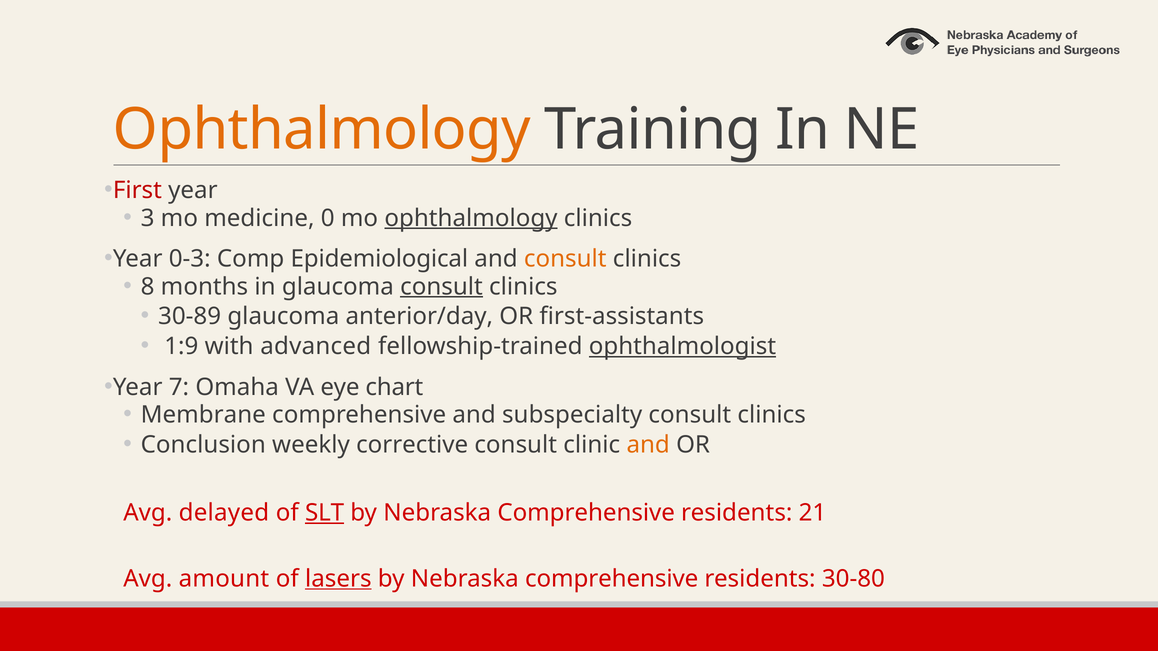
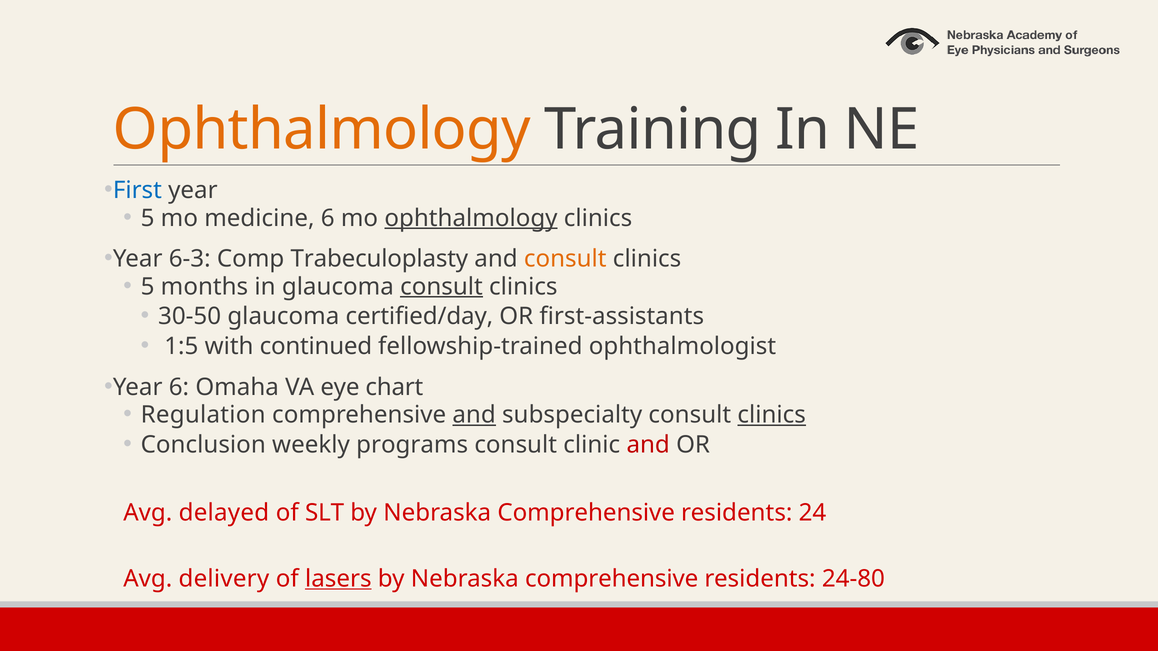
First colour: red -> blue
3 at (148, 218): 3 -> 5
medicine 0: 0 -> 6
0-3: 0-3 -> 6-3
Epidemiological: Epidemiological -> Trabeculoplasty
8 at (148, 287): 8 -> 5
30-89: 30-89 -> 30-50
anterior/day: anterior/day -> certified/day
1:9: 1:9 -> 1:5
advanced: advanced -> continued
ophthalmologist underline: present -> none
Year 7: 7 -> 6
Membrane: Membrane -> Regulation
and at (474, 415) underline: none -> present
clinics at (772, 415) underline: none -> present
corrective: corrective -> programs
and at (648, 445) colour: orange -> red
SLT underline: present -> none
21: 21 -> 24
amount: amount -> delivery
30-80: 30-80 -> 24-80
